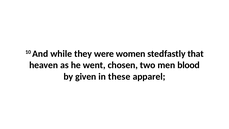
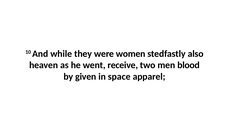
that: that -> also
chosen: chosen -> receive
these: these -> space
